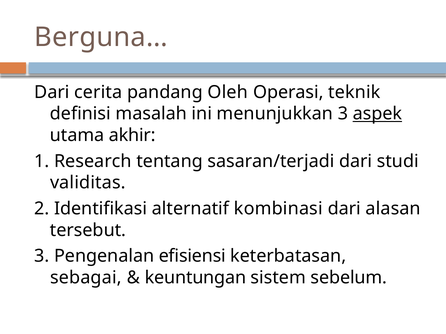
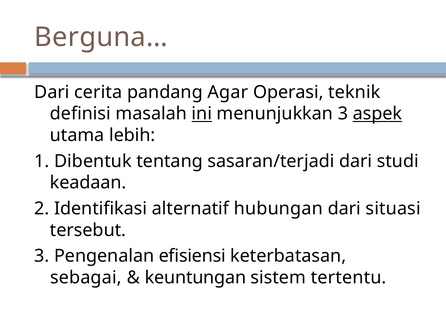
Oleh: Oleh -> Agar
ini underline: none -> present
akhir: akhir -> lebih
Research: Research -> Dibentuk
validitas: validitas -> keadaan
kombinasi: kombinasi -> hubungan
alasan: alasan -> situasi
sebelum: sebelum -> tertentu
